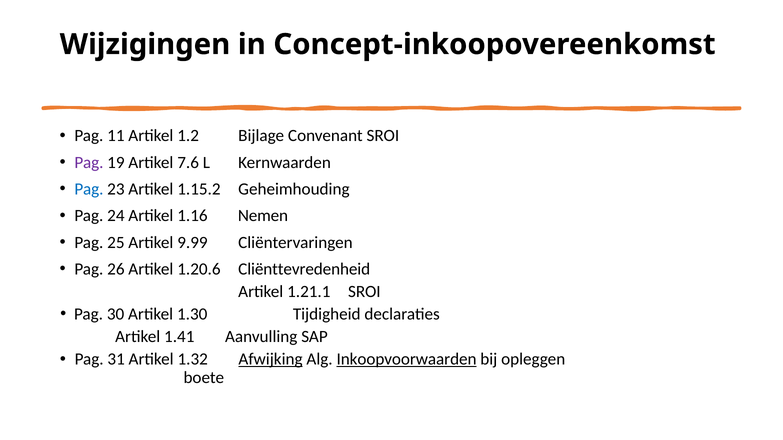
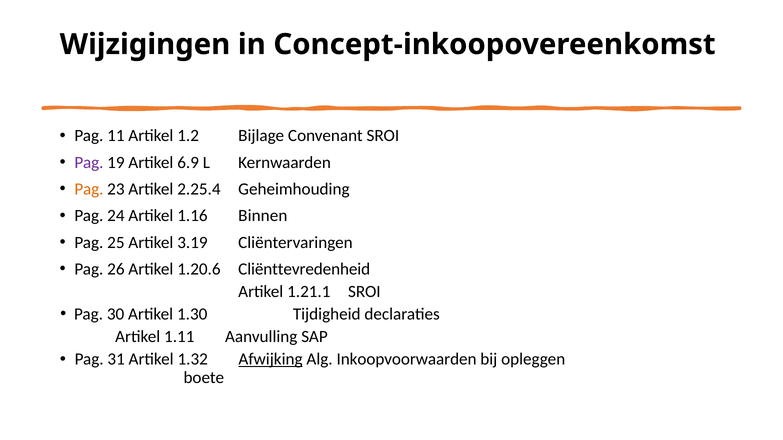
7.6: 7.6 -> 6.9
Pag at (89, 189) colour: blue -> orange
1.15.2: 1.15.2 -> 2.25.4
Nemen: Nemen -> Binnen
9.99: 9.99 -> 3.19
1.41: 1.41 -> 1.11
Inkoopvoorwaarden underline: present -> none
